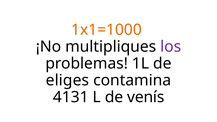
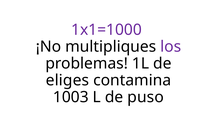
1x1=1000 colour: orange -> purple
4131: 4131 -> 1003
venís: venís -> puso
